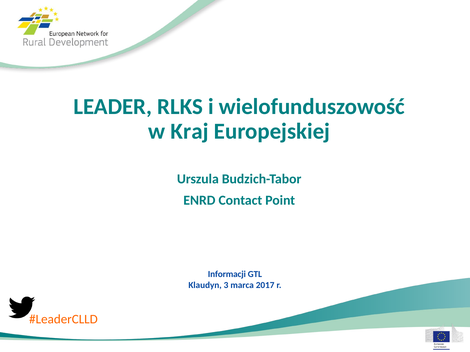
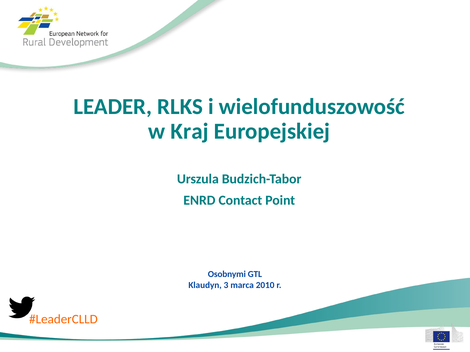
Informacji: Informacji -> Osobnymi
2017: 2017 -> 2010
